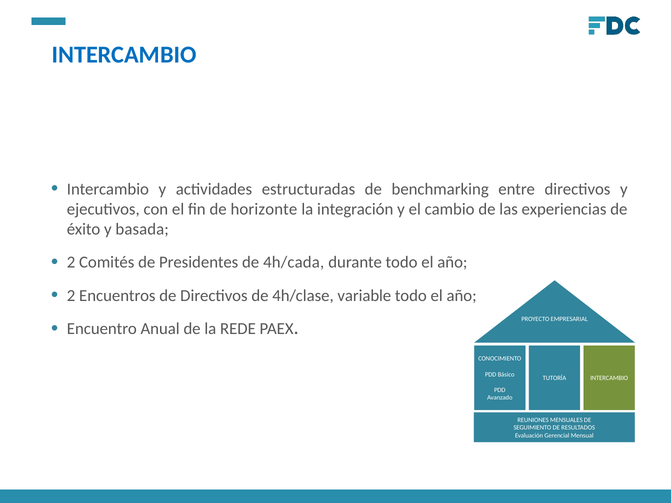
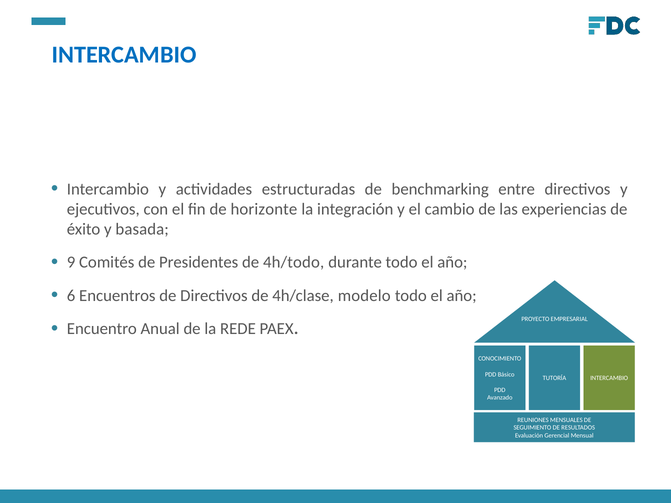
2 at (71, 263): 2 -> 9
4h/cada: 4h/cada -> 4h/todo
2 at (71, 296): 2 -> 6
variable: variable -> modelo
